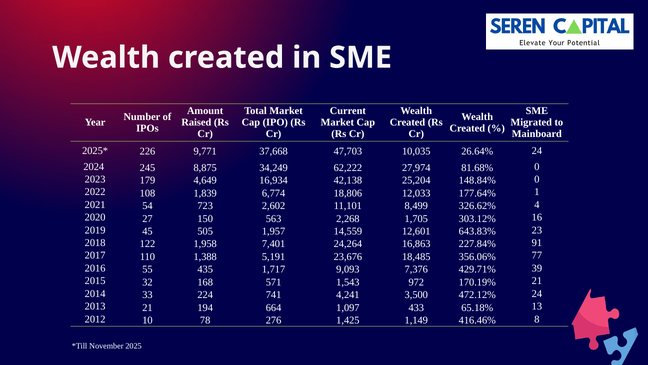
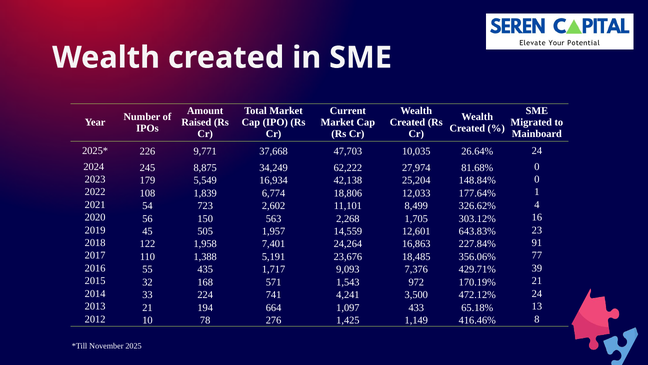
4,649: 4,649 -> 5,549
27: 27 -> 56
